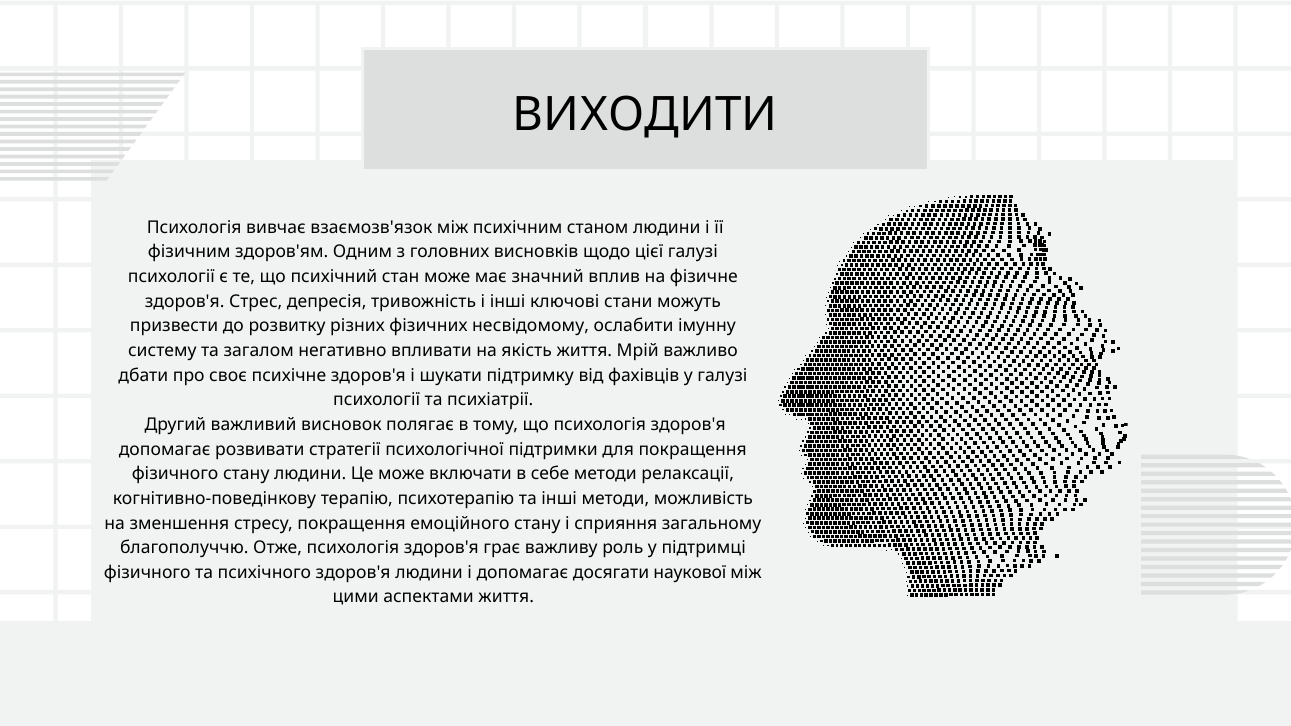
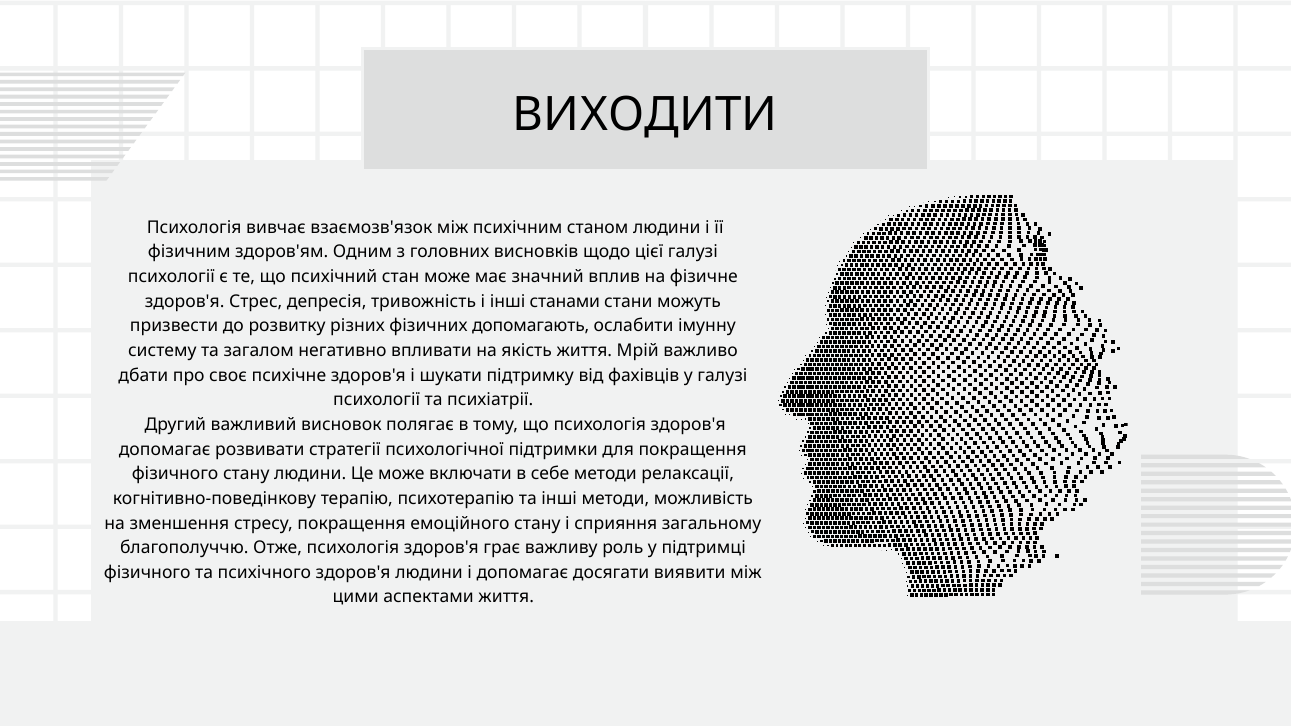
ключові: ключові -> станами
несвідомому: несвідомому -> допомагають
наукової: наукової -> виявити
